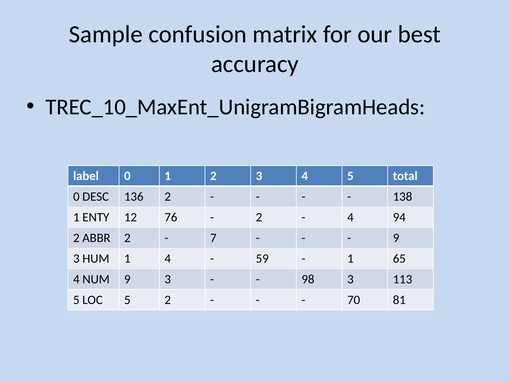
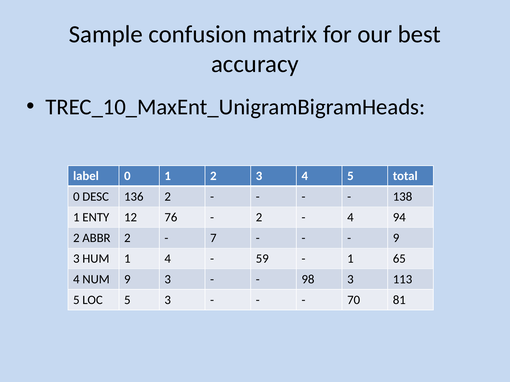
5 2: 2 -> 3
